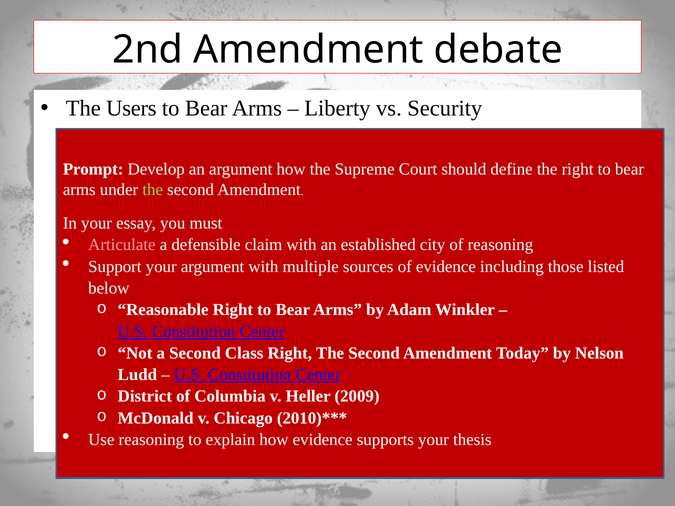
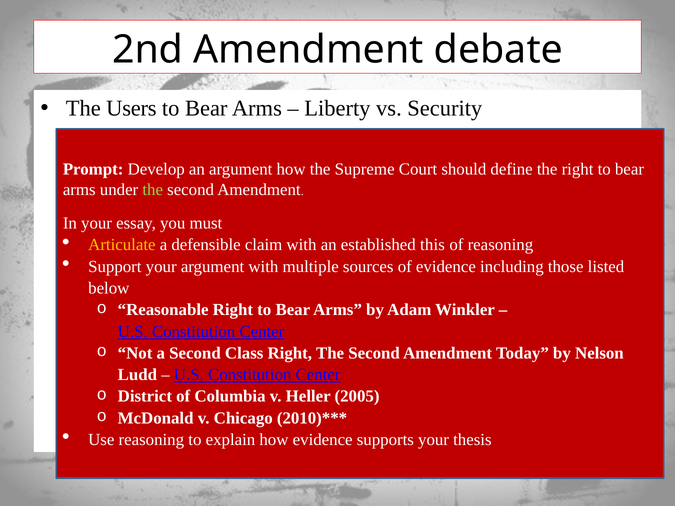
Articulate colour: pink -> yellow
city: city -> this
2009: 2009 -> 2005
